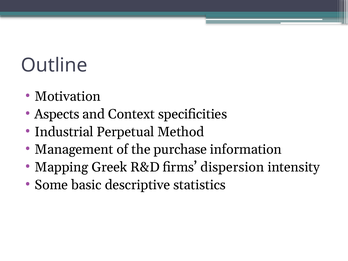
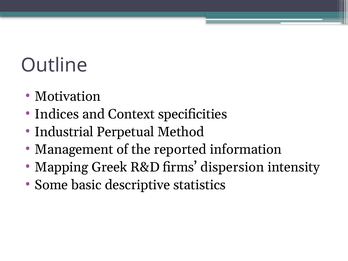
Aspects: Aspects -> Indices
purchase: purchase -> reported
